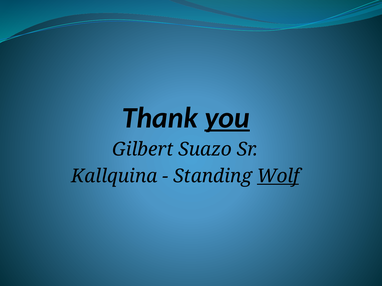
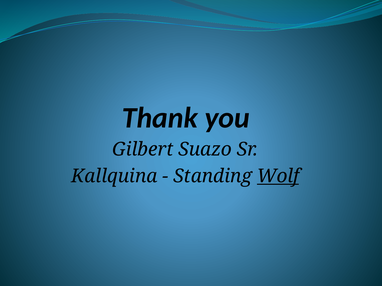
you underline: present -> none
